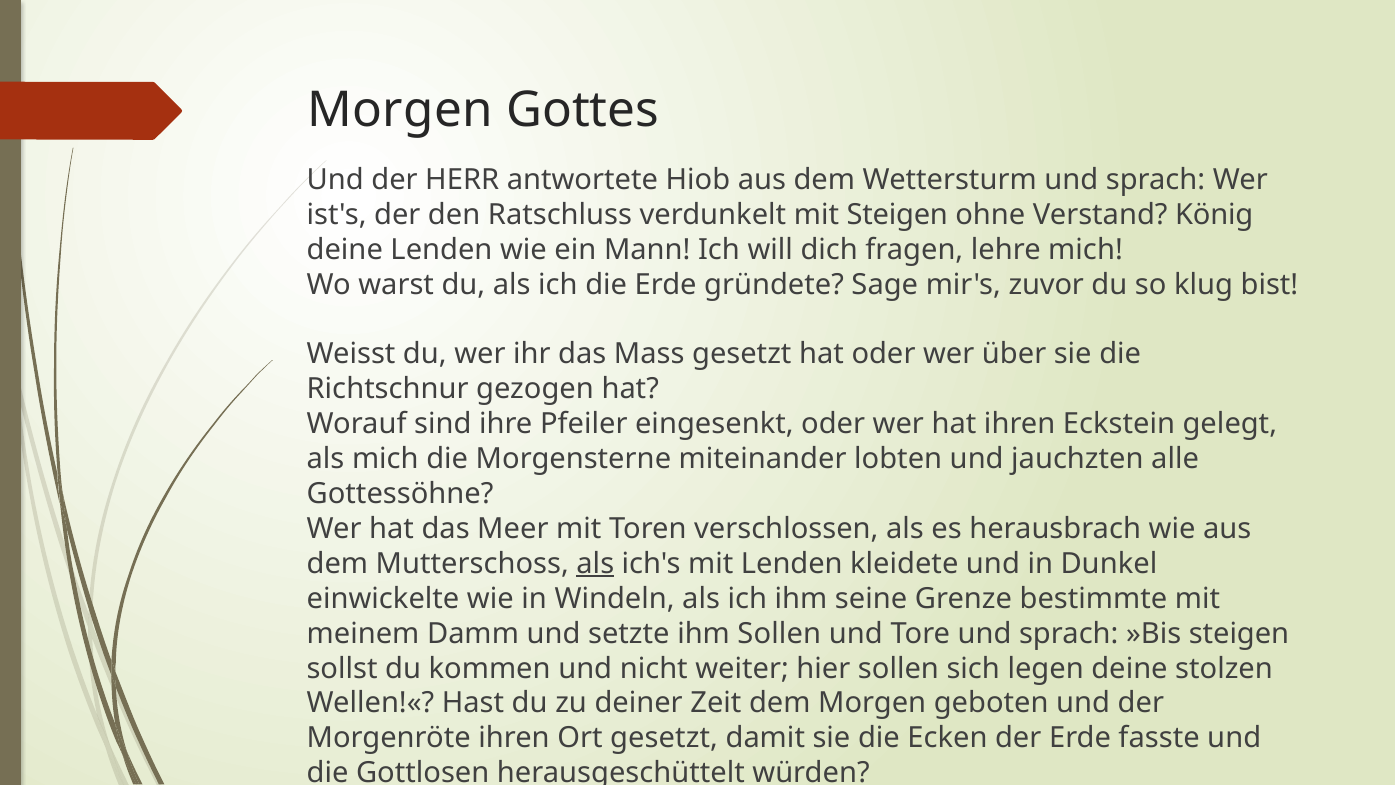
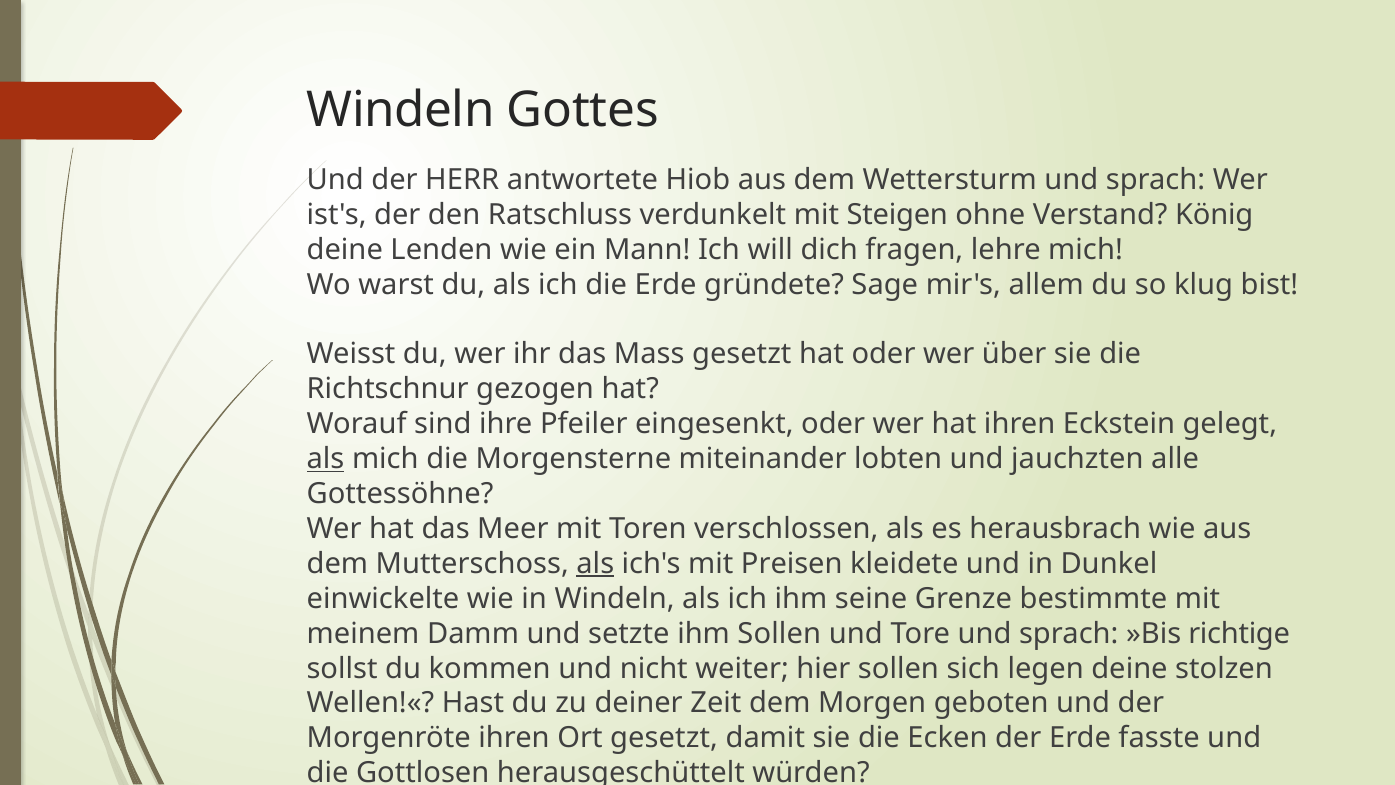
Morgen at (400, 110): Morgen -> Windeln
zuvor: zuvor -> allem
als at (326, 459) underline: none -> present
mit Lenden: Lenden -> Preisen
»Bis steigen: steigen -> richtige
